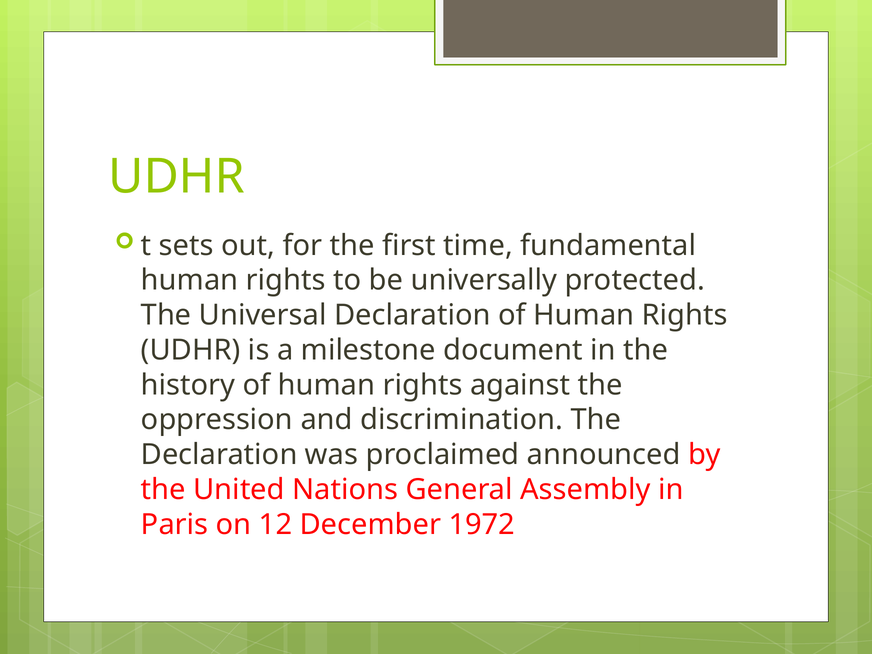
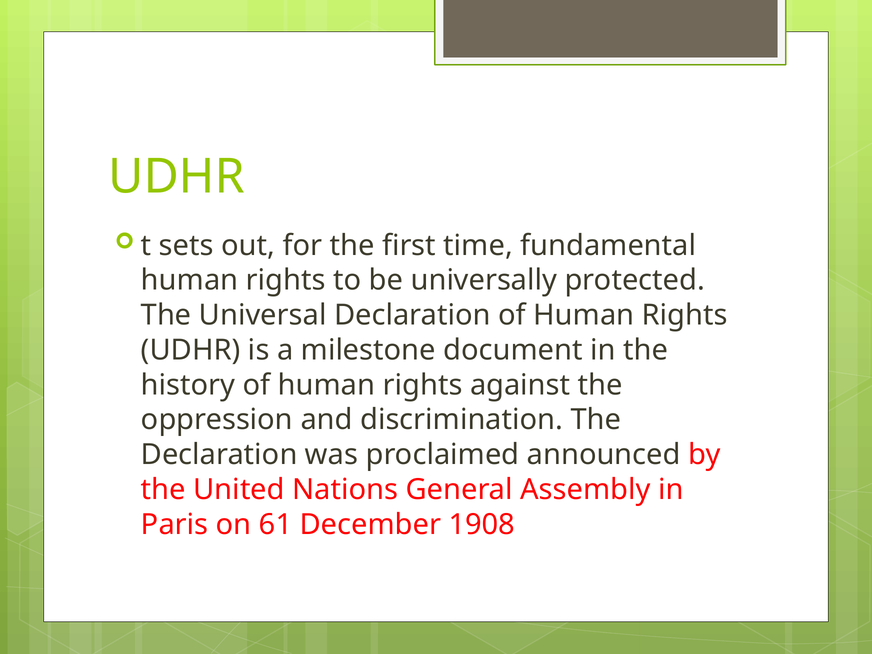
12: 12 -> 61
1972: 1972 -> 1908
